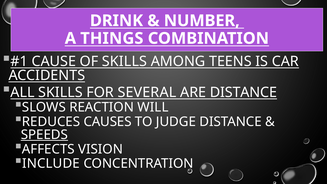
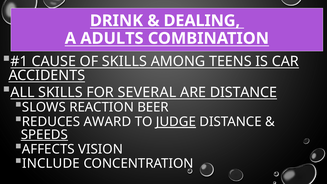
NUMBER: NUMBER -> DEALING
THINGS: THINGS -> ADULTS
WILL: WILL -> BEER
CAUSES: CAUSES -> AWARD
JUDGE underline: none -> present
